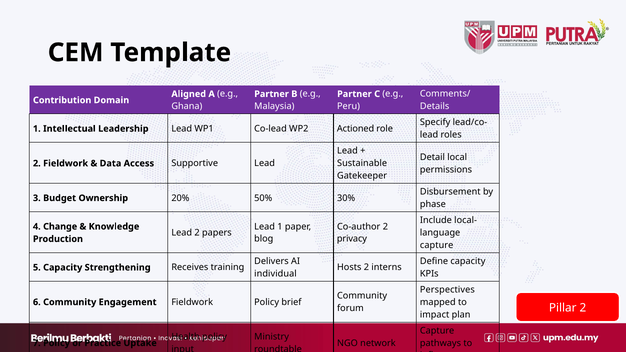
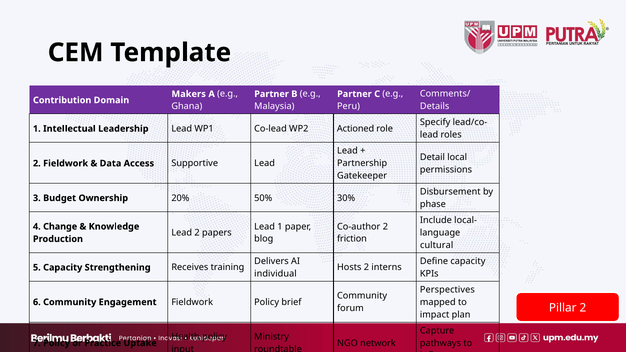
Aligned: Aligned -> Makers
Sustainable: Sustainable -> Partnership
privacy: privacy -> friction
capture at (437, 245): capture -> cultural
